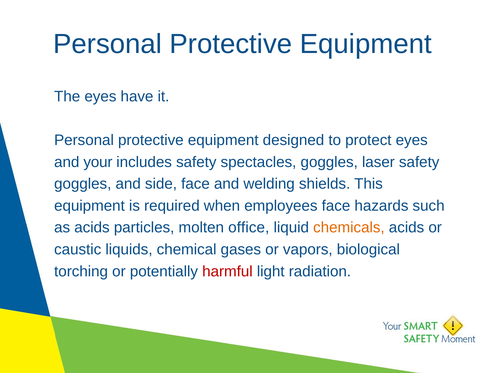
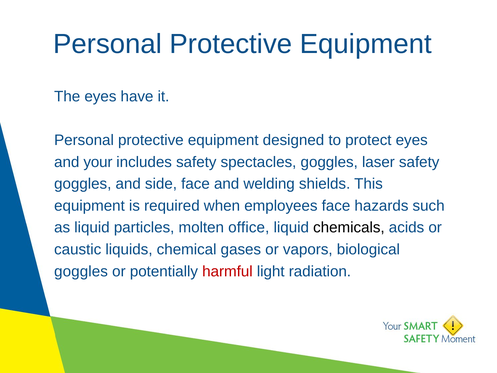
as acids: acids -> liquid
chemicals colour: orange -> black
torching at (81, 271): torching -> goggles
